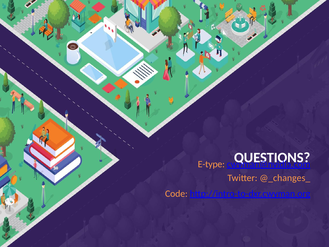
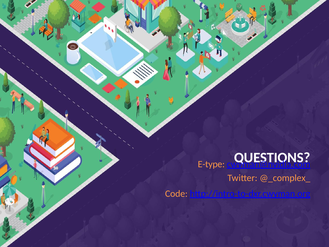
@_changes_: @_changes_ -> @_complex_
